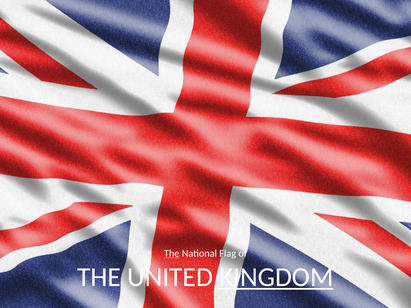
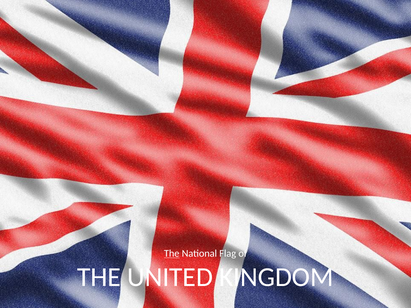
KINGDOM underline: present -> none
